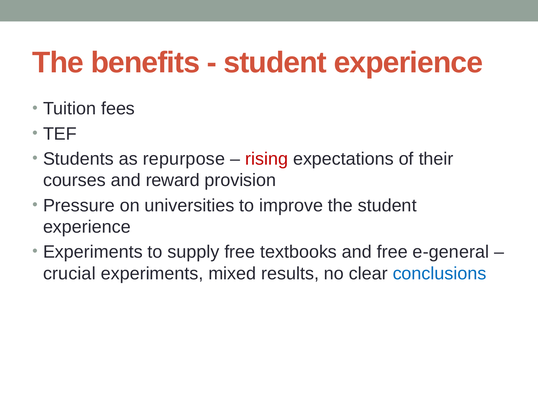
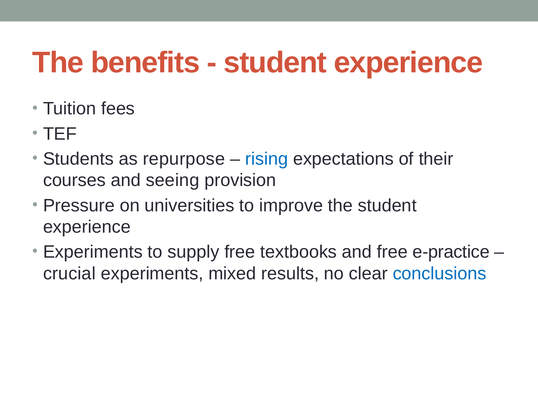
rising colour: red -> blue
reward: reward -> seeing
e-general: e-general -> e-practice
